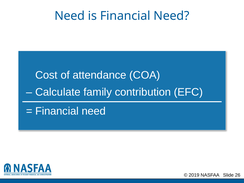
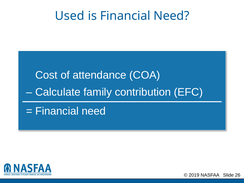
Need at (70, 16): Need -> Used
